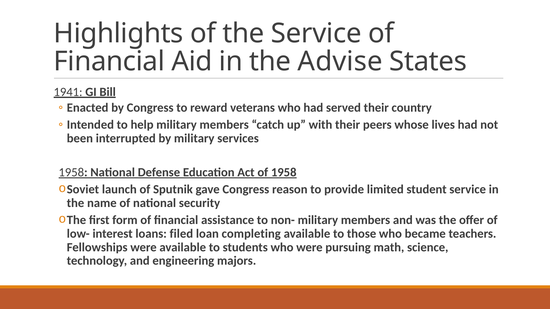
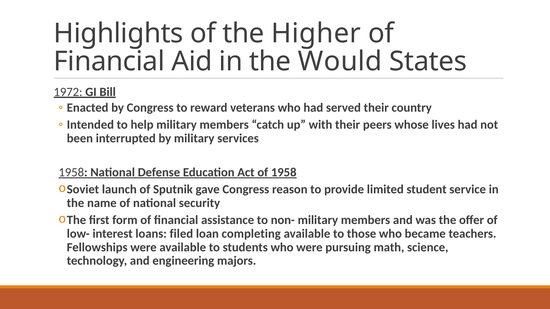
the Service: Service -> Higher
Advise: Advise -> Would
1941: 1941 -> 1972
